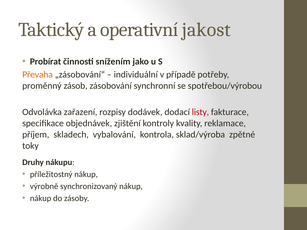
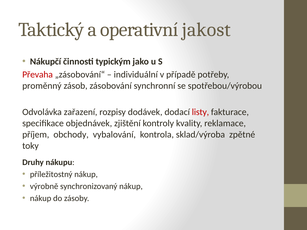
Probírat: Probírat -> Nákupčí
snížením: snížením -> typickým
Převaha colour: orange -> red
skladech: skladech -> obchody
